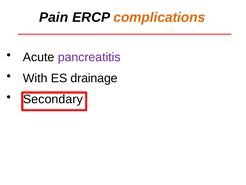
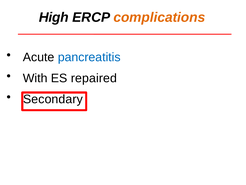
Pain: Pain -> High
pancreatitis colour: purple -> blue
drainage: drainage -> repaired
